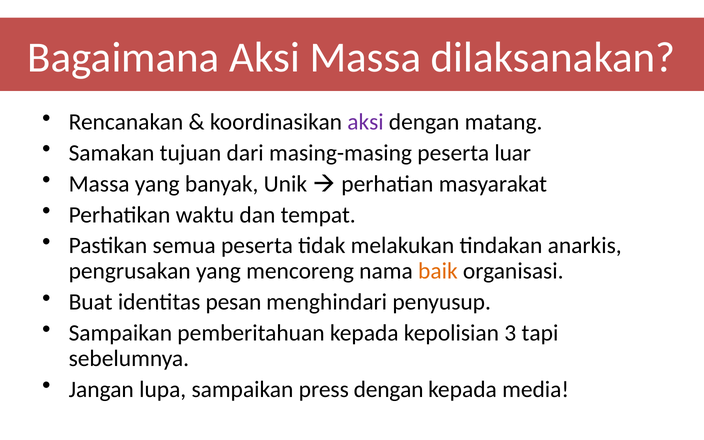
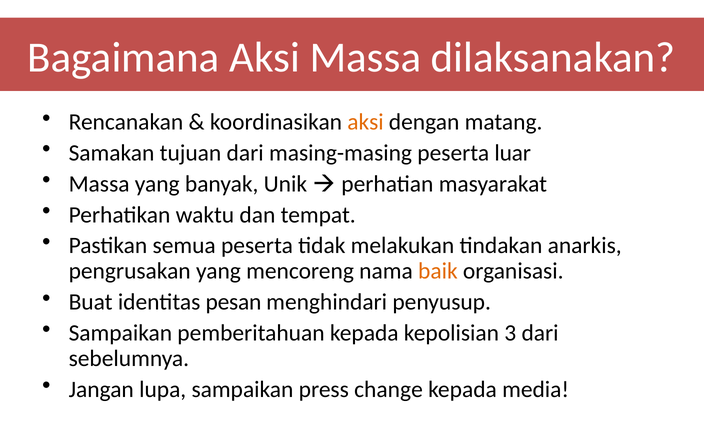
aksi at (365, 122) colour: purple -> orange
3 tapi: tapi -> dari
press dengan: dengan -> change
